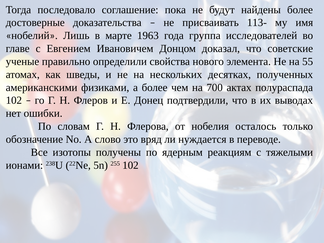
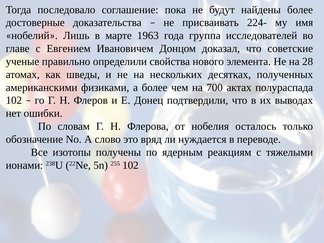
113-: 113- -> 224-
55: 55 -> 28
